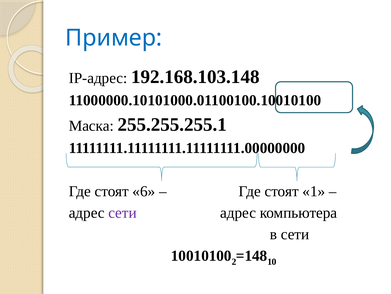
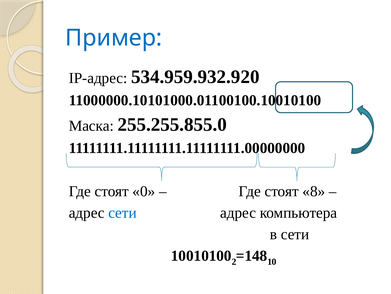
192.168.103.148: 192.168.103.148 -> 534.959.932.920
255.255.255.1: 255.255.255.1 -> 255.255.855.0
6: 6 -> 0
1: 1 -> 8
сети at (123, 212) colour: purple -> blue
